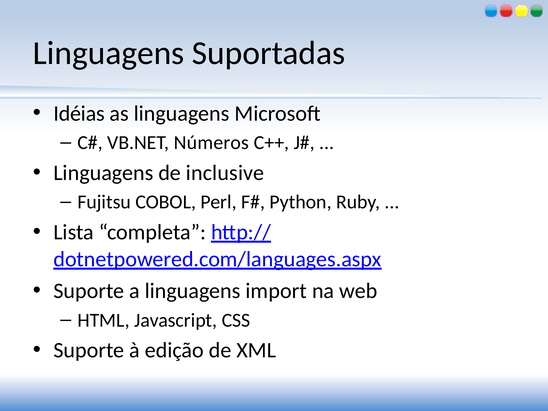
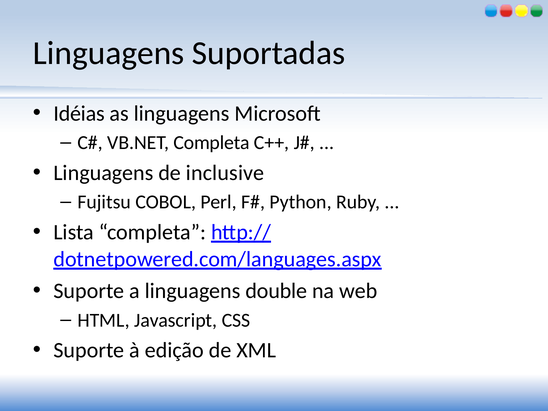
VB.NET Números: Números -> Completa
import: import -> double
